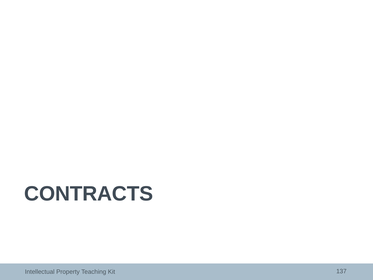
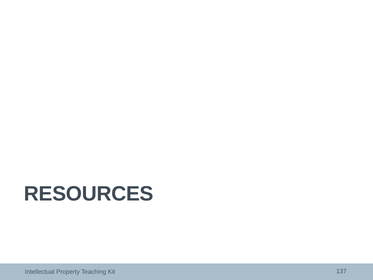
CONTRACTS: CONTRACTS -> RESOURCES
